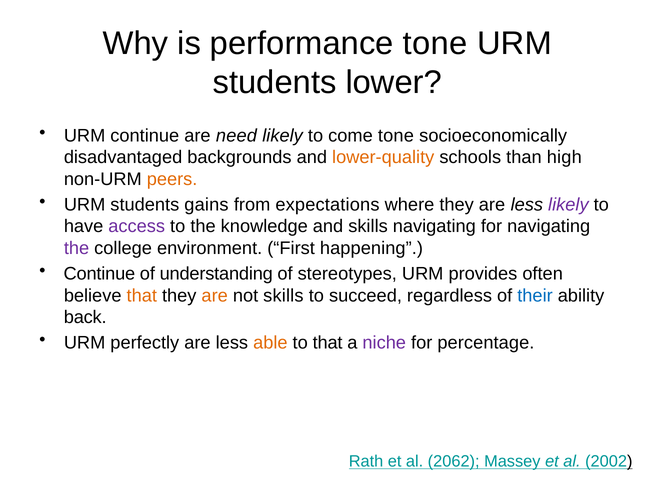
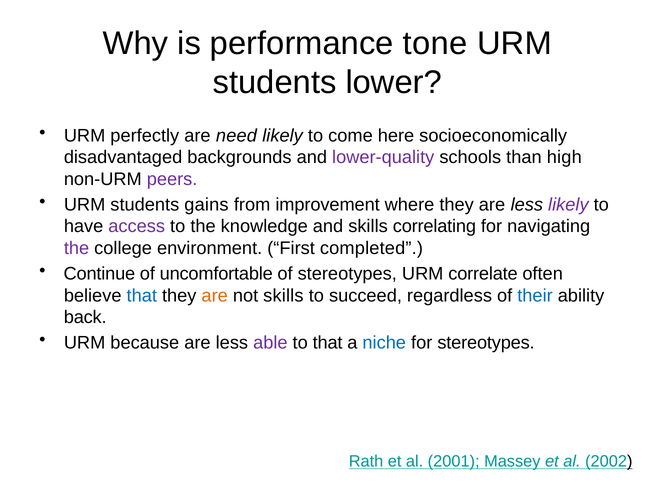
URM continue: continue -> perfectly
come tone: tone -> here
lower-quality colour: orange -> purple
peers colour: orange -> purple
expectations: expectations -> improvement
skills navigating: navigating -> correlating
happening: happening -> completed
understanding: understanding -> uncomfortable
provides: provides -> correlate
that at (142, 296) colour: orange -> blue
perfectly: perfectly -> because
able colour: orange -> purple
niche colour: purple -> blue
for percentage: percentage -> stereotypes
2062: 2062 -> 2001
